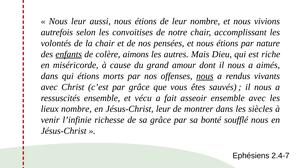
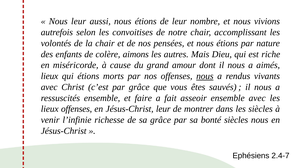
enfants underline: present -> none
dans at (49, 76): dans -> lieux
vécu: vécu -> faire
lieux nombre: nombre -> offenses
bonté soufflé: soufflé -> siècles
